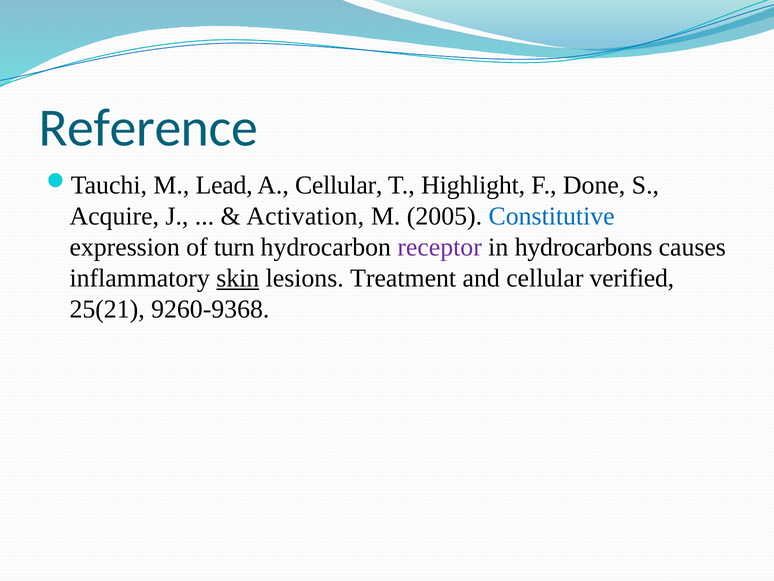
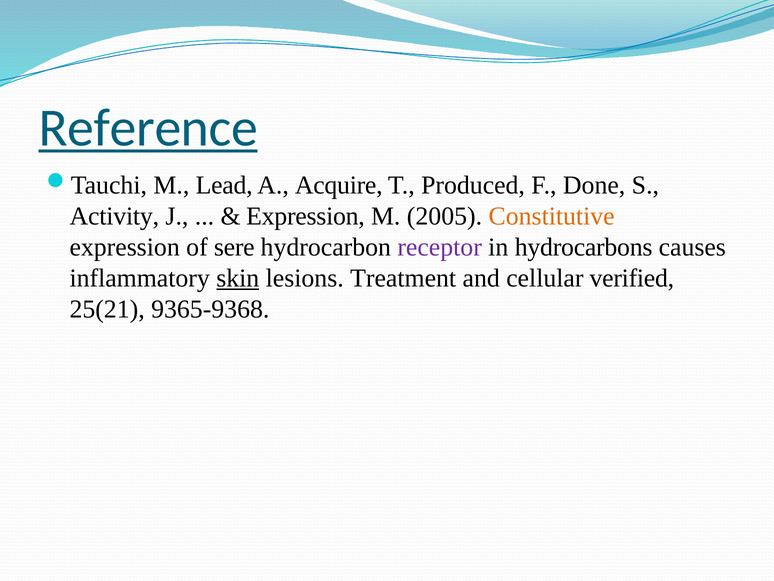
Reference underline: none -> present
A Cellular: Cellular -> Acquire
Highlight: Highlight -> Produced
Acquire: Acquire -> Activity
Activation at (305, 216): Activation -> Expression
Constitutive colour: blue -> orange
turn: turn -> sere
9260-9368: 9260-9368 -> 9365-9368
